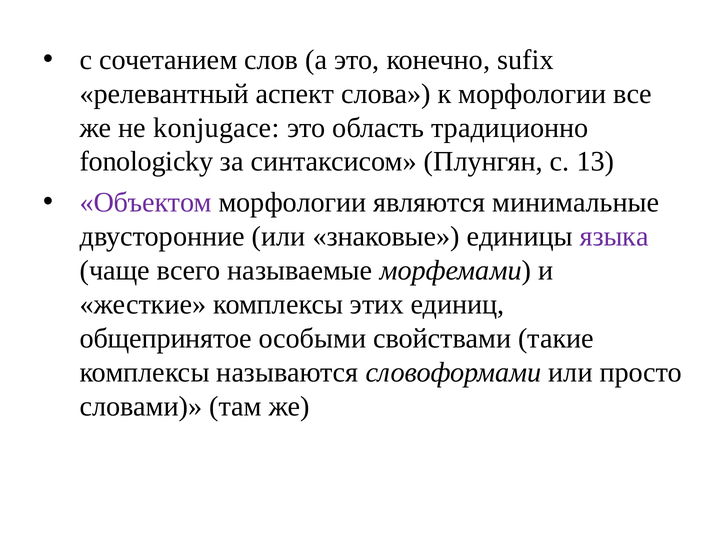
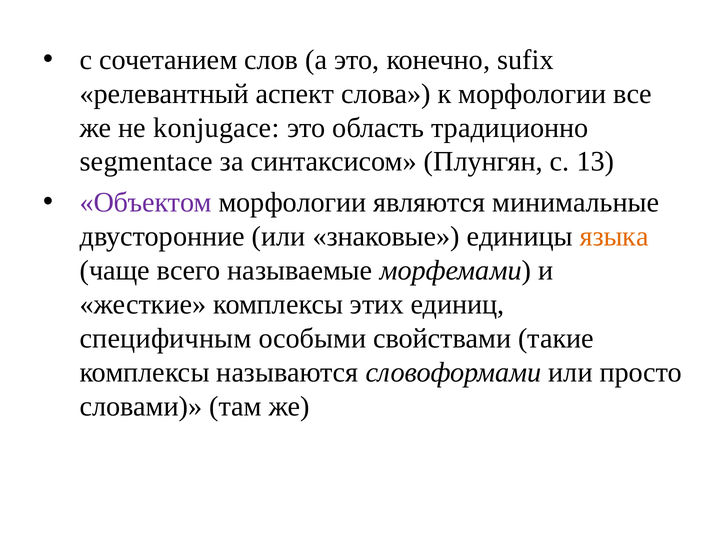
fonologicky: fonologicky -> segmentace
языка colour: purple -> orange
общепринятое: общепринятое -> специфичным
